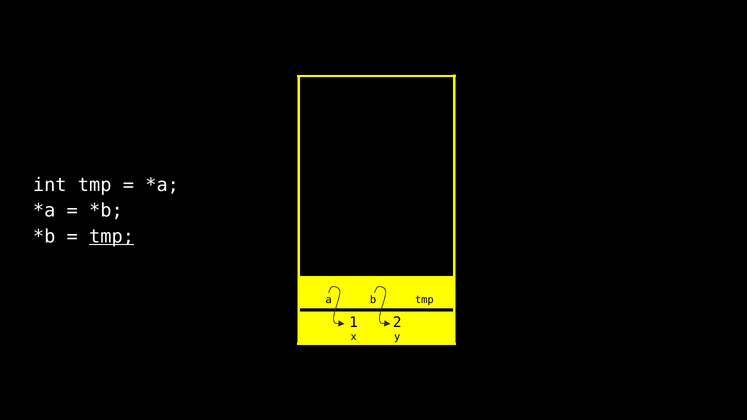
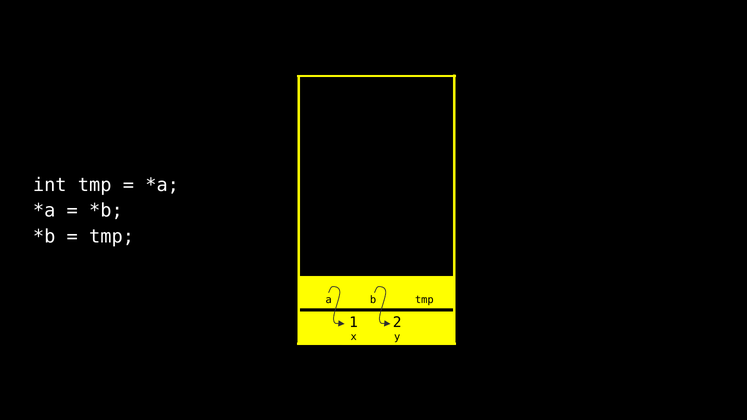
tmp at (112, 237) underline: present -> none
